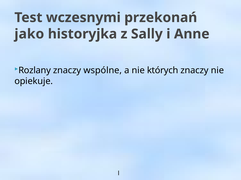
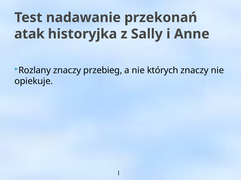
wczesnymi: wczesnymi -> nadawanie
jako: jako -> atak
wspólne: wspólne -> przebieg
